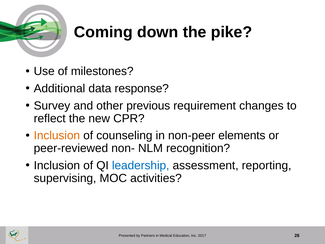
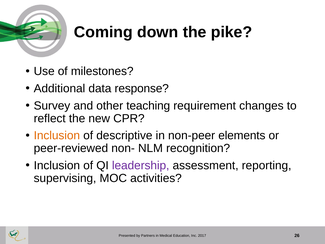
previous: previous -> teaching
counseling: counseling -> descriptive
leadership colour: blue -> purple
